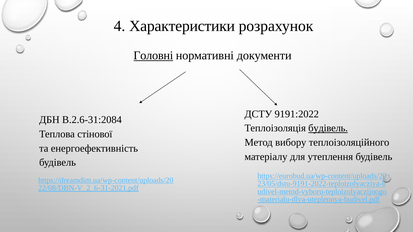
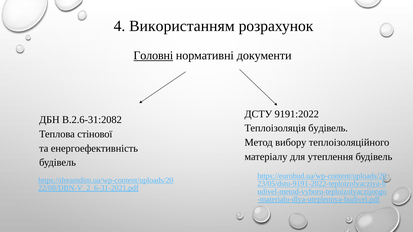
Характеристики: Характеристики -> Використанням
В.2.6-31:2084: В.2.6-31:2084 -> В.2.6-31:2082
будівель at (328, 128) underline: present -> none
